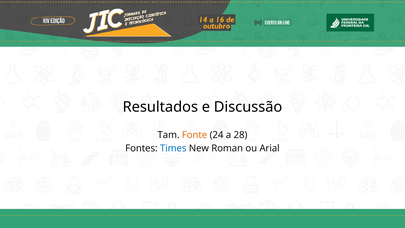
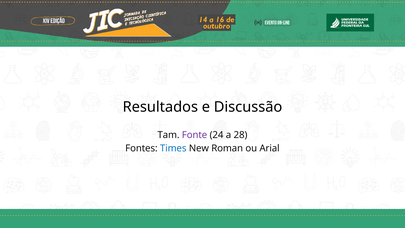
Fonte colour: orange -> purple
